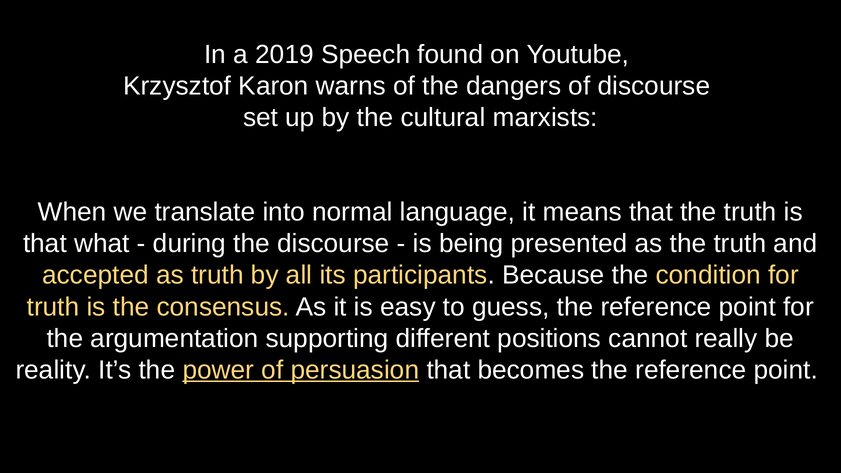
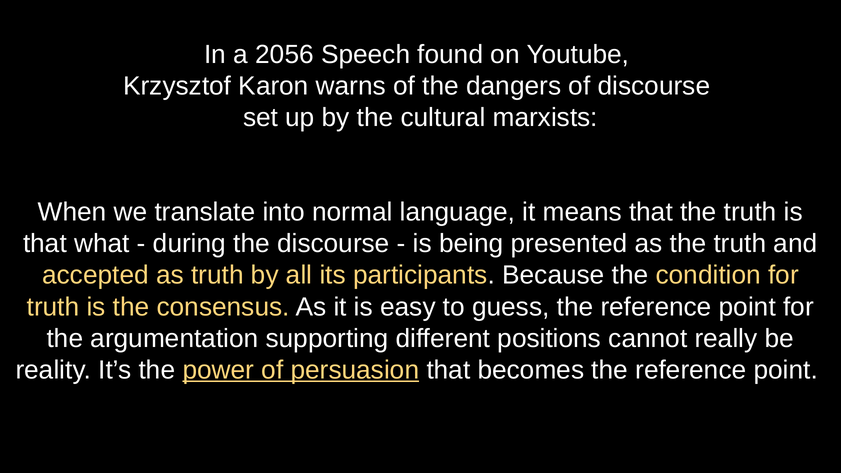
2019: 2019 -> 2056
